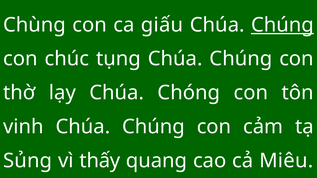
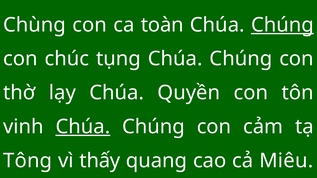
giấu: giấu -> toàn
Chóng: Chóng -> Quyền
Chúa at (83, 127) underline: none -> present
Sủng: Sủng -> Tông
